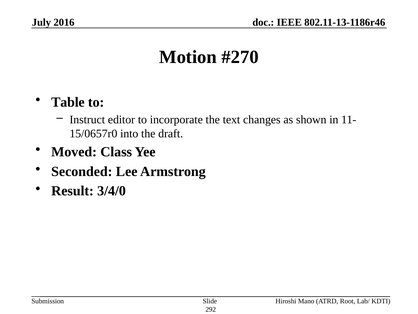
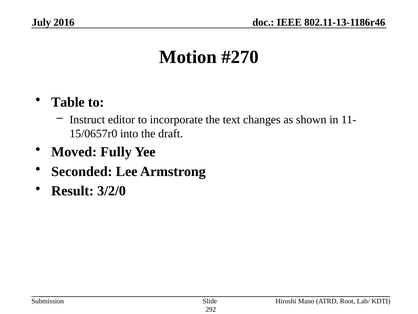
Class: Class -> Fully
3/4/0: 3/4/0 -> 3/2/0
